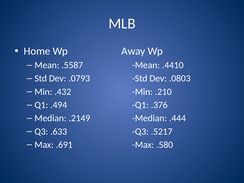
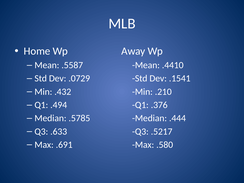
.0793: .0793 -> .0729
.0803: .0803 -> .1541
.2149: .2149 -> .5785
